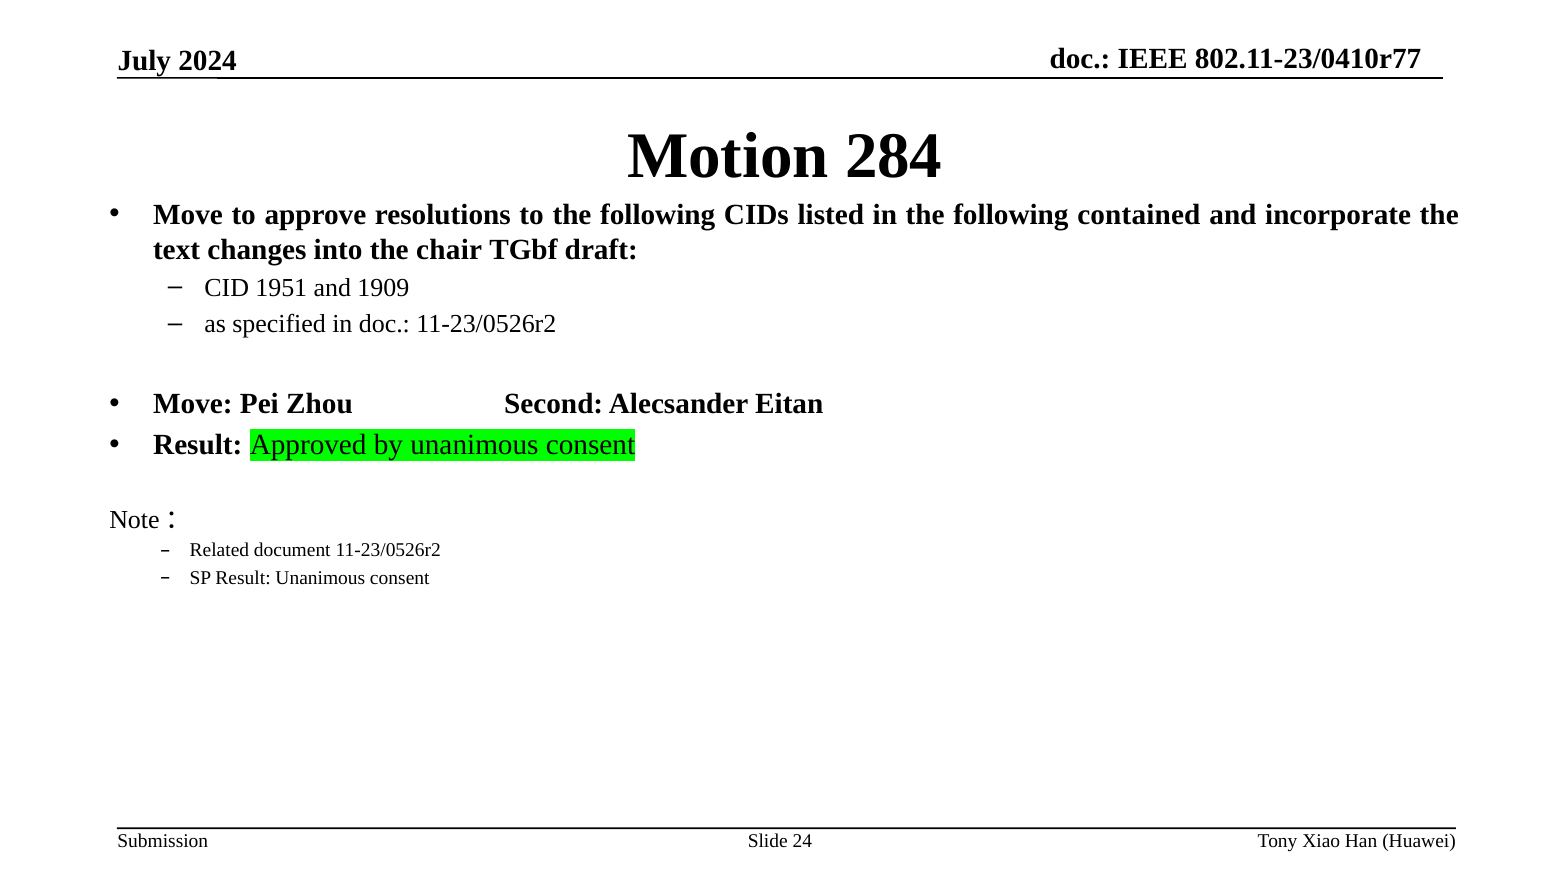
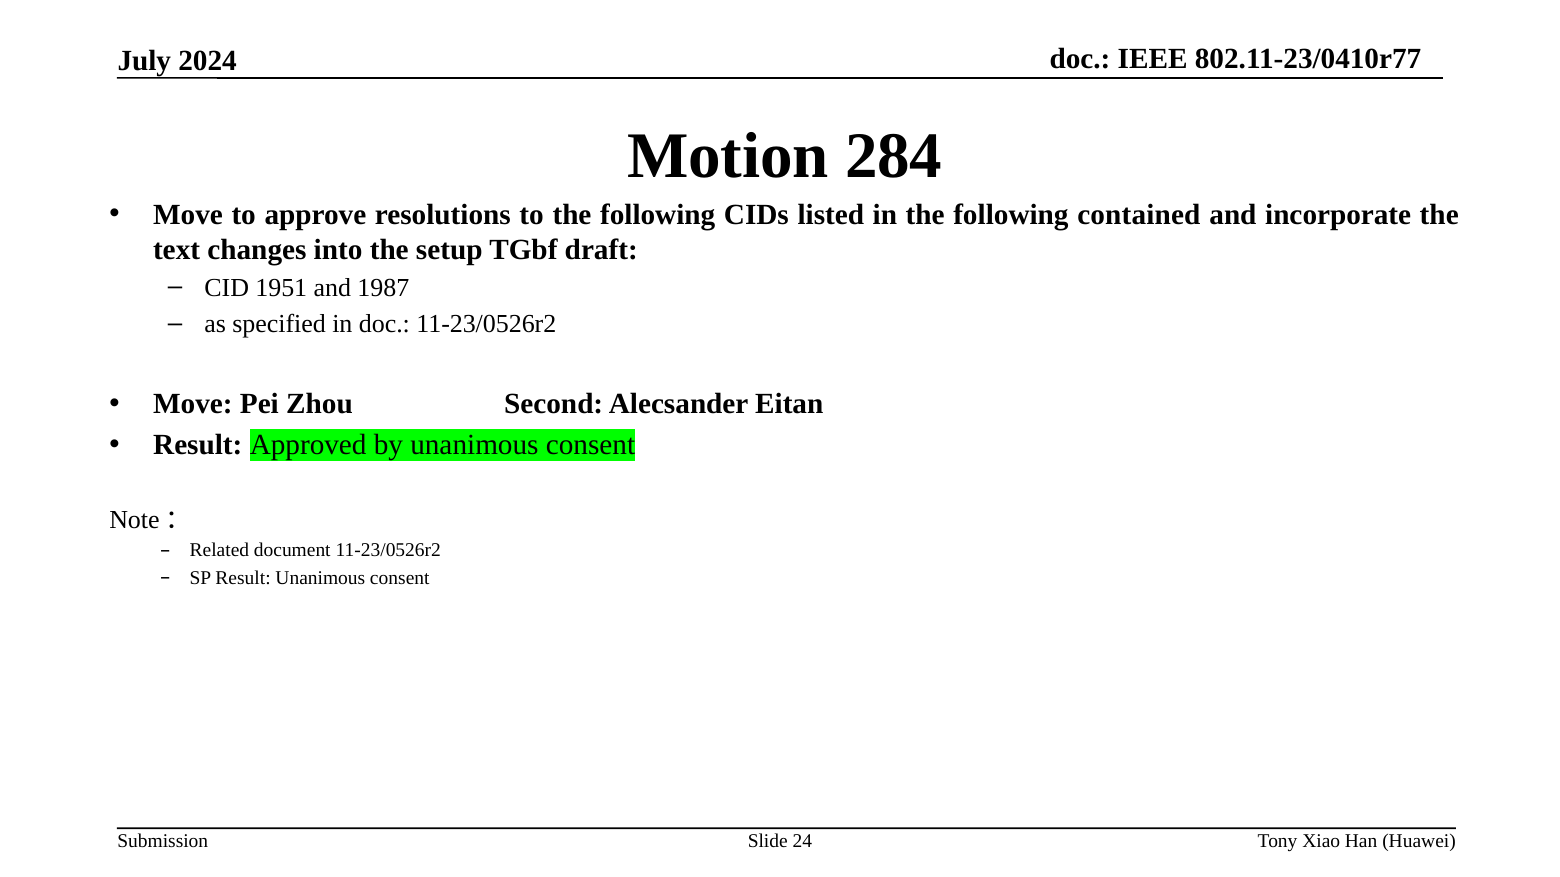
chair: chair -> setup
1909: 1909 -> 1987
